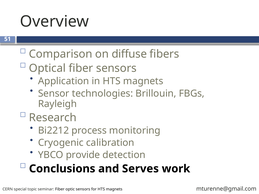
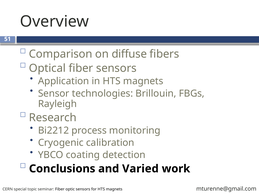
provide: provide -> coating
Serves: Serves -> Varied
